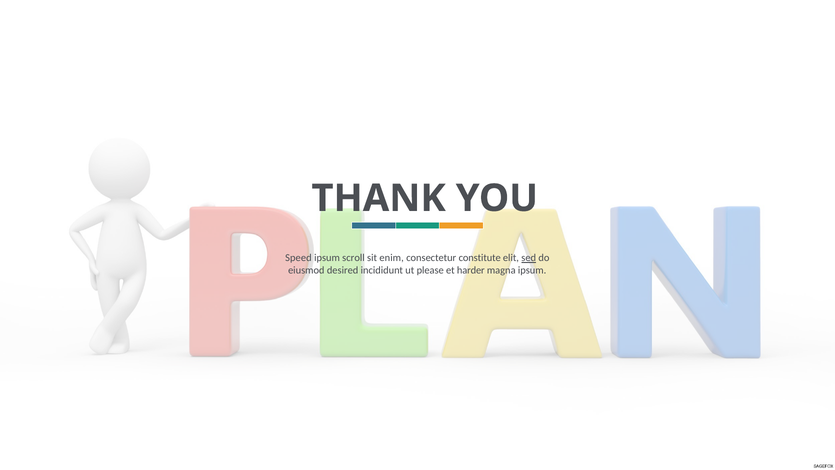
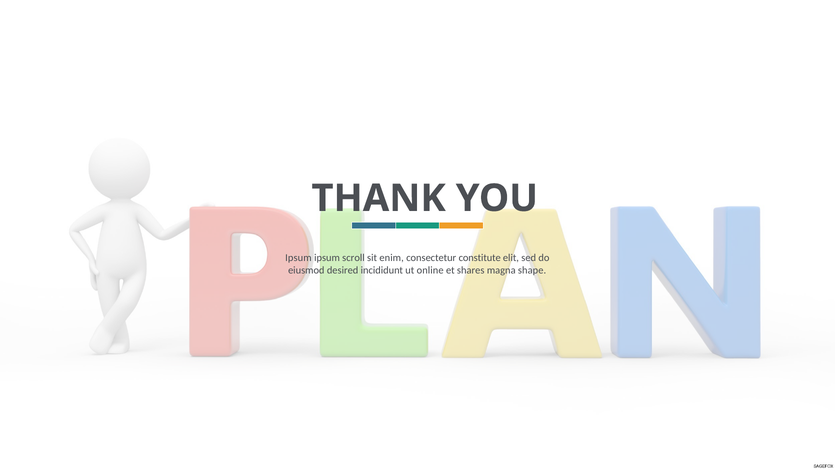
Speed at (298, 258): Speed -> Ipsum
sed underline: present -> none
please: please -> online
harder: harder -> shares
magna ipsum: ipsum -> shape
